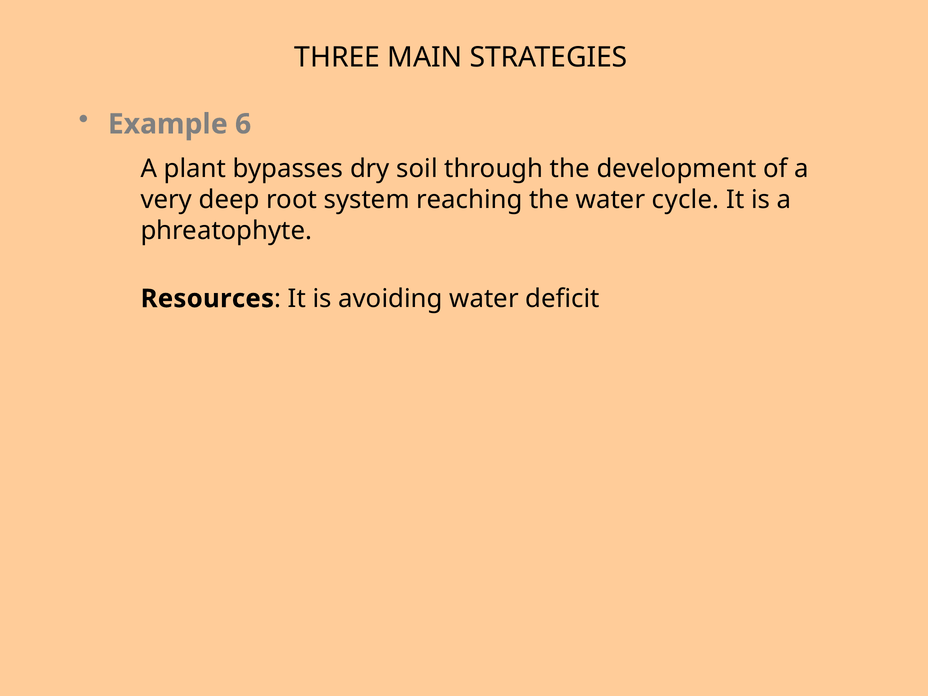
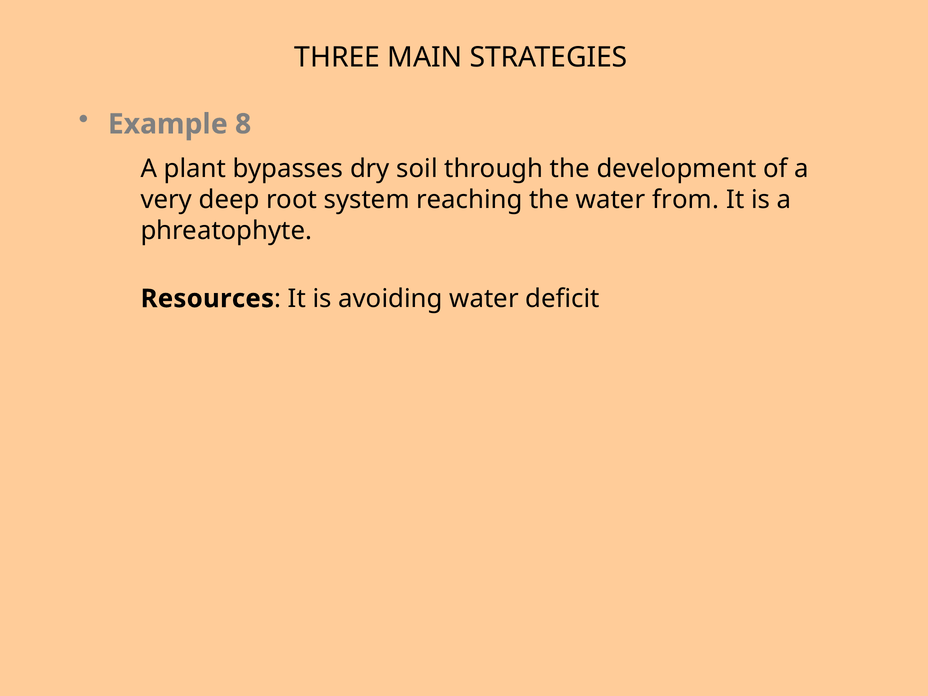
6: 6 -> 8
cycle: cycle -> from
